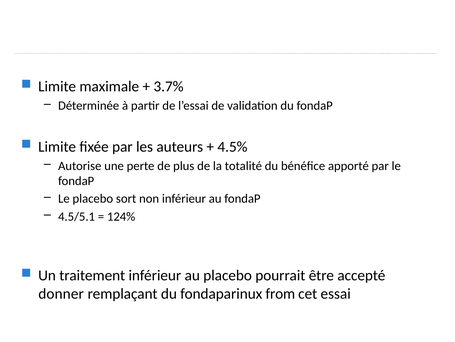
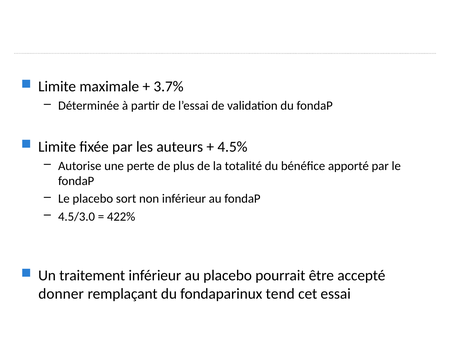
4.5/5.1: 4.5/5.1 -> 4.5/3.0
124%: 124% -> 422%
from: from -> tend
